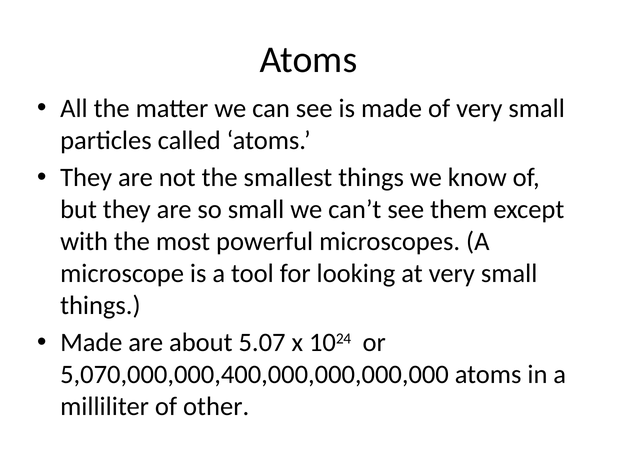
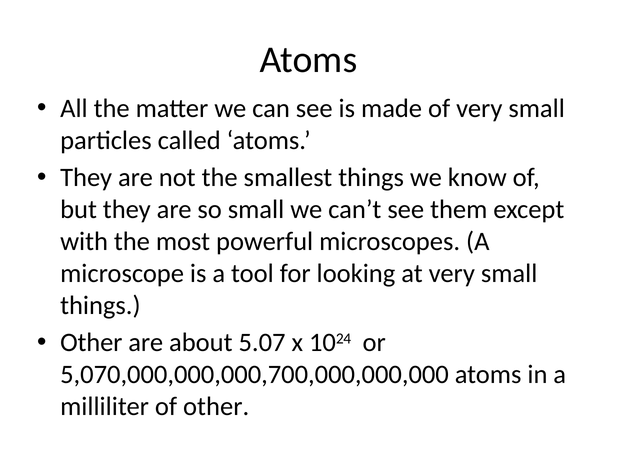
Made at (91, 343): Made -> Other
5,070,000,000,400,000,000,000,000: 5,070,000,000,400,000,000,000,000 -> 5,070,000,000,000,700,000,000,000
